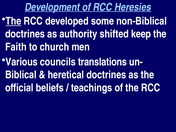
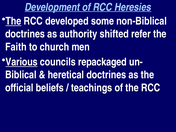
keep: keep -> refer
Various underline: none -> present
translations: translations -> repackaged
